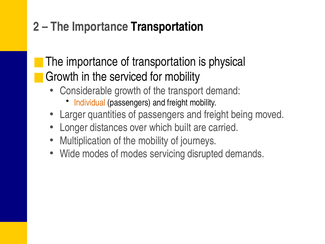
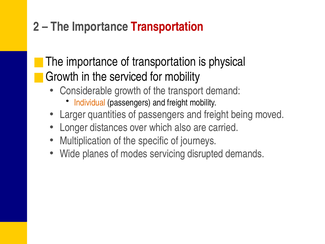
Transportation at (167, 27) colour: black -> red
built: built -> also
the mobility: mobility -> specific
Wide modes: modes -> planes
